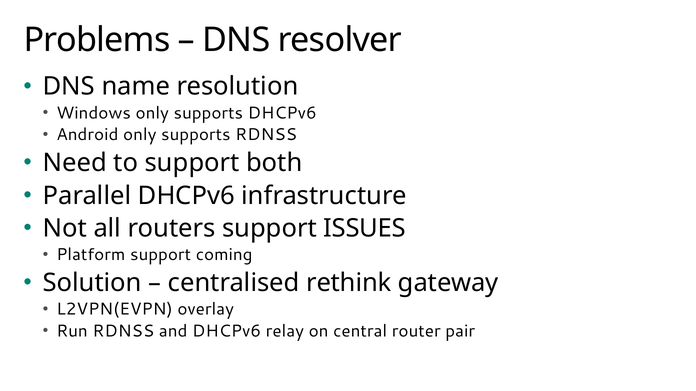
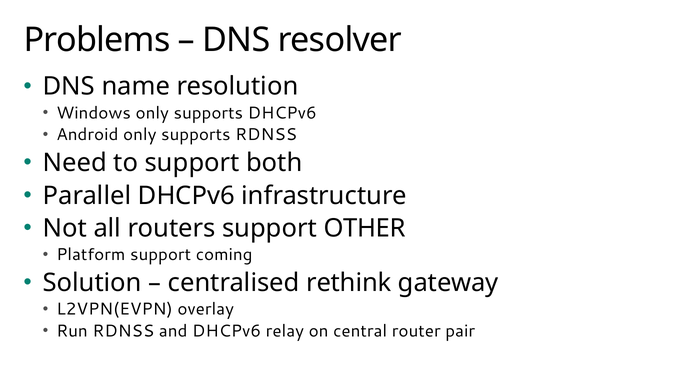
ISSUES: ISSUES -> OTHER
